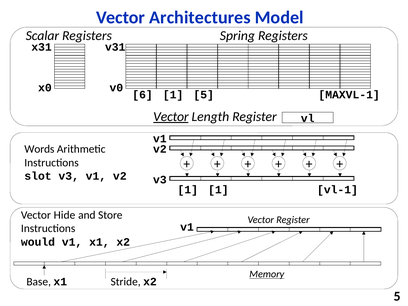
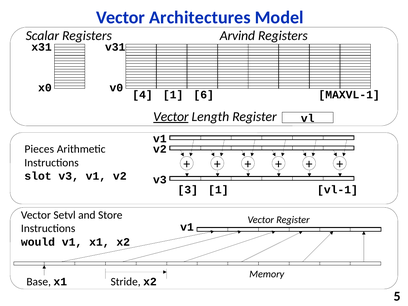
Spring: Spring -> Arvind
6: 6 -> 4
1 5: 5 -> 6
Words: Words -> Pieces
1 at (188, 190): 1 -> 3
Hide: Hide -> Setvl
Memory underline: present -> none
